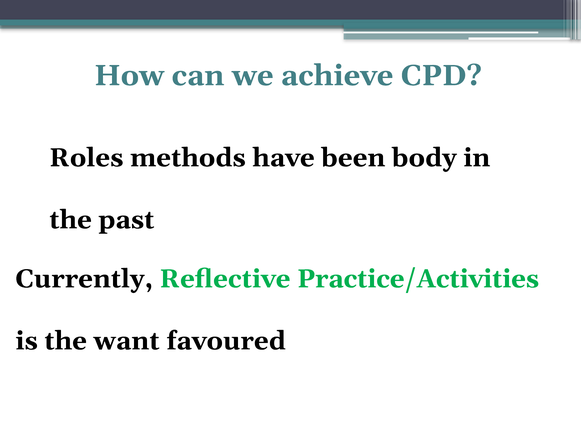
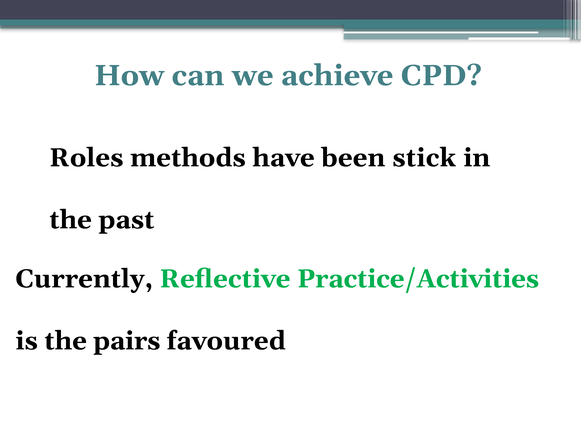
body: body -> stick
want: want -> pairs
